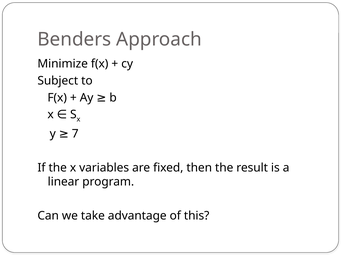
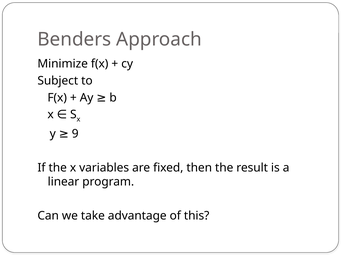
7: 7 -> 9
